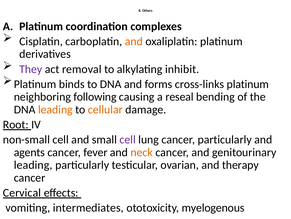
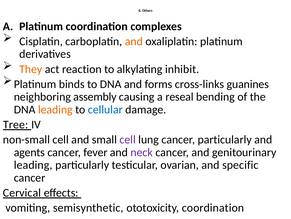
They colour: purple -> orange
removal: removal -> reaction
cross-links platinum: platinum -> guanines
following: following -> assembly
cellular colour: orange -> blue
Root: Root -> Tree
neck colour: orange -> purple
therapy: therapy -> specific
intermediates: intermediates -> semisynthetic
ototoxicity myelogenous: myelogenous -> coordination
